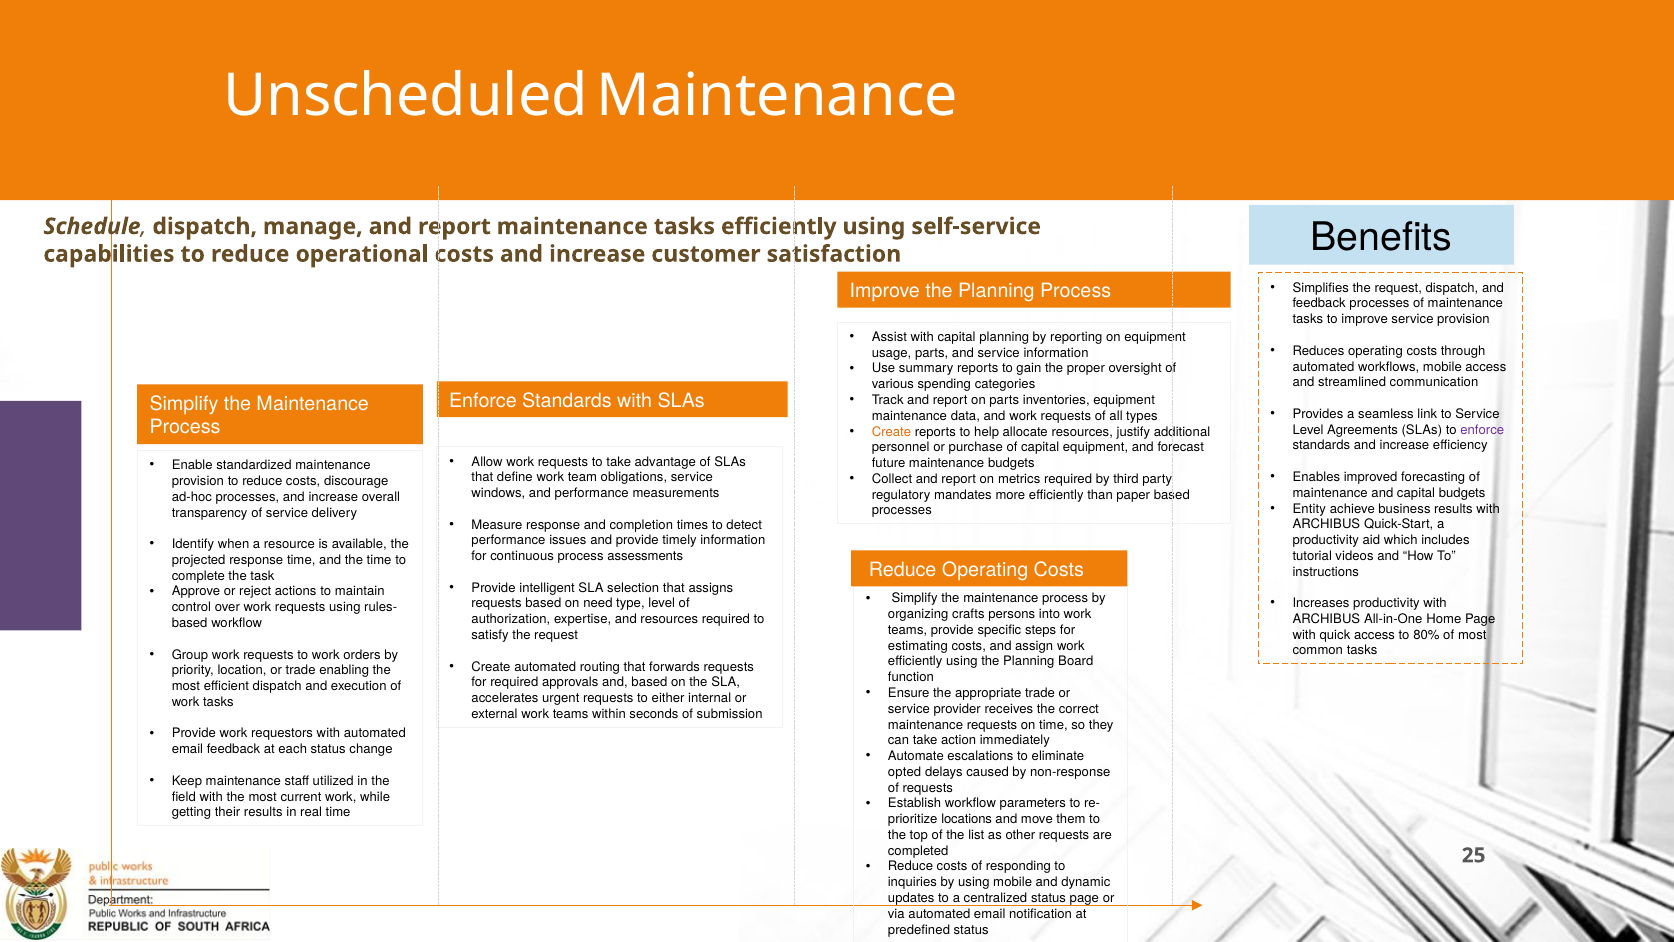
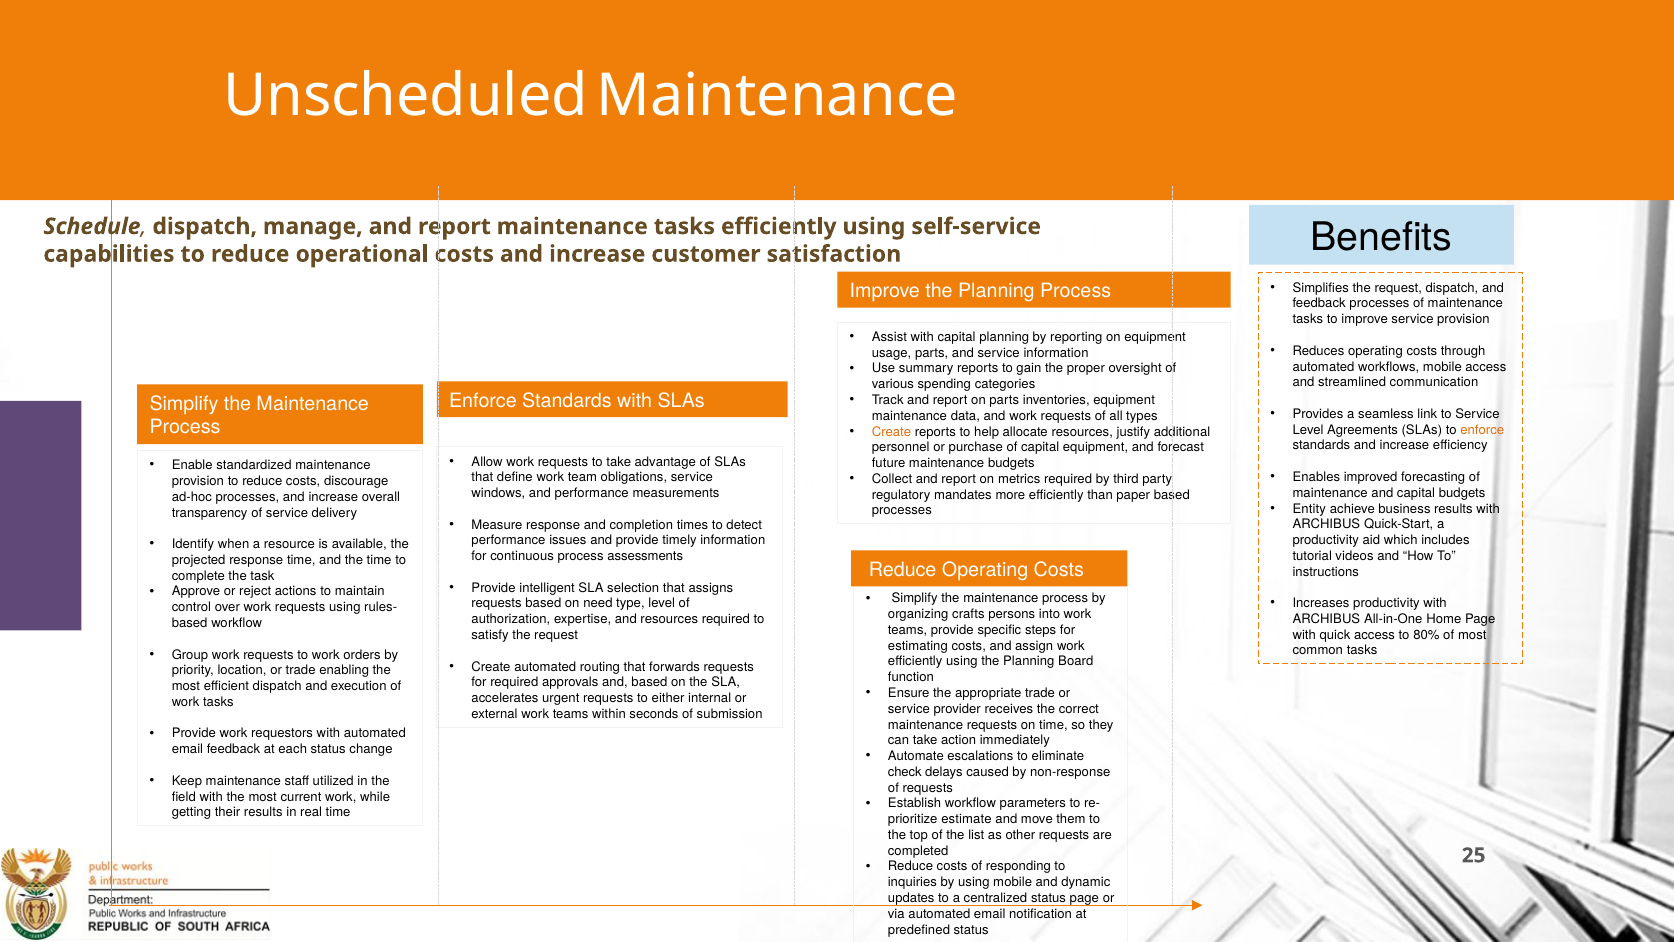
enforce at (1482, 430) colour: purple -> orange
opted: opted -> check
locations: locations -> estimate
